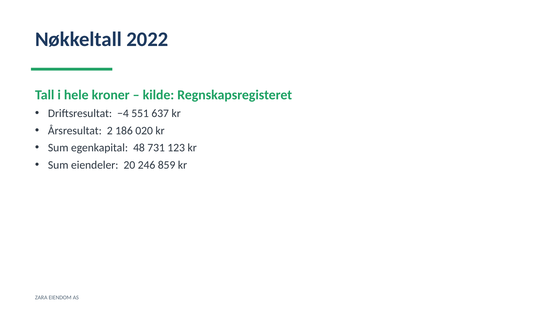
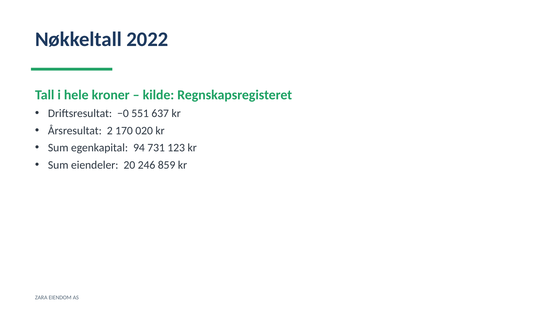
−4: −4 -> −0
186: 186 -> 170
48: 48 -> 94
